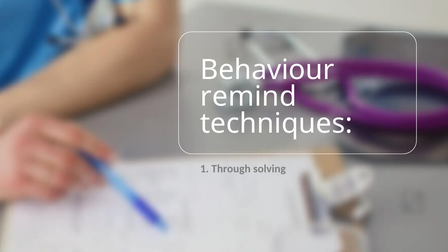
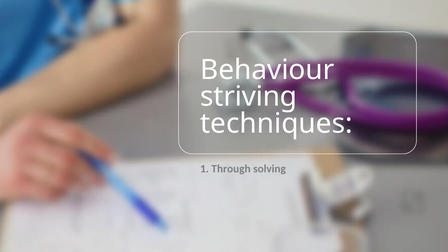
remind: remind -> striving
